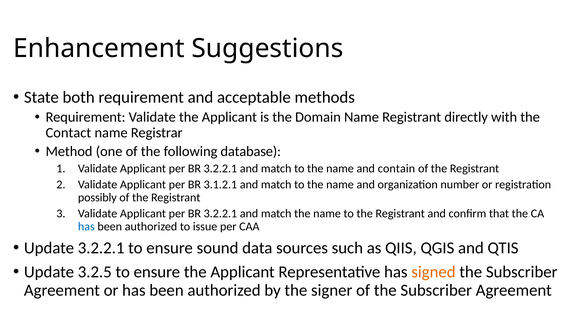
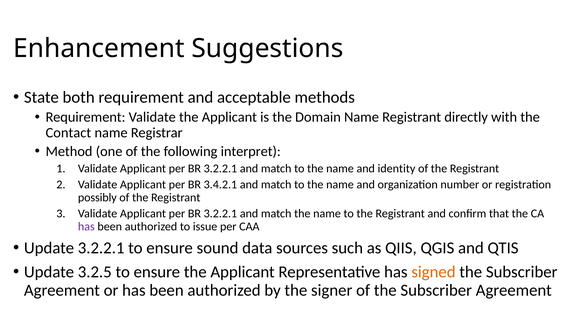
database: database -> interpret
contain: contain -> identity
3.1.2.1: 3.1.2.1 -> 3.4.2.1
has at (86, 226) colour: blue -> purple
